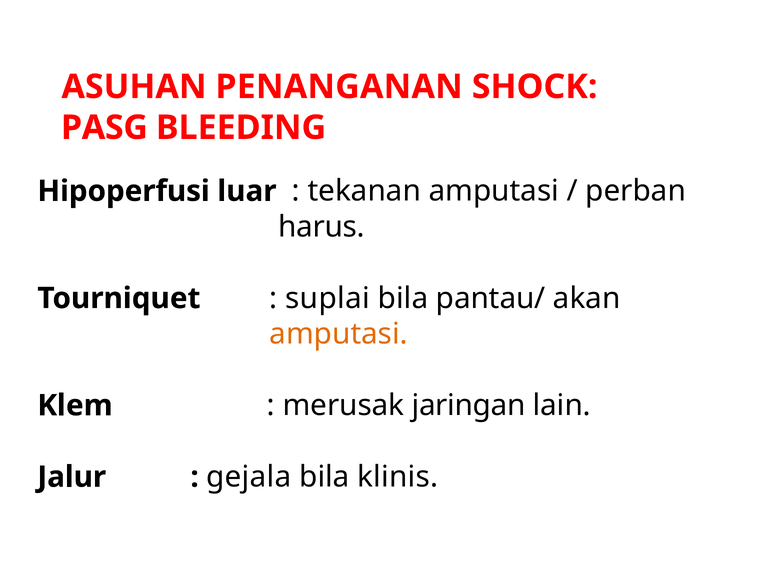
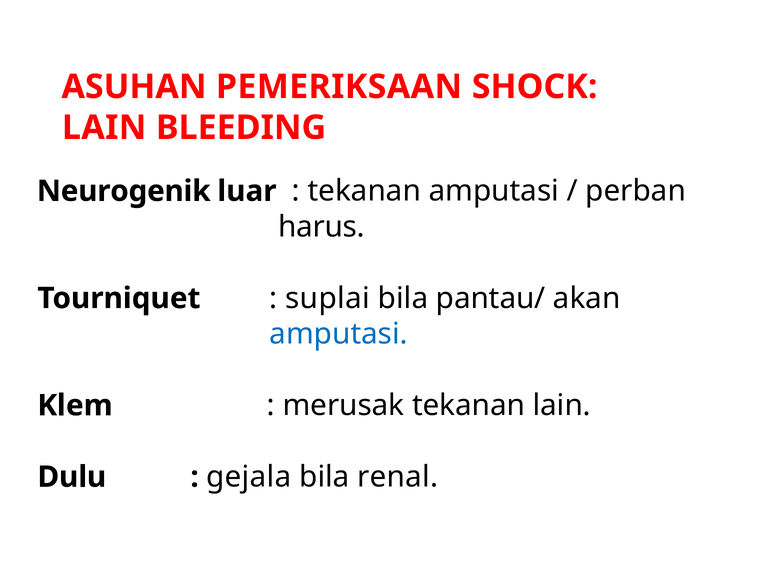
PENANGANAN: PENANGANAN -> PEMERIKSAAN
PASG at (104, 128): PASG -> LAIN
Hipoperfusi: Hipoperfusi -> Neurogenik
amputasi at (339, 334) colour: orange -> blue
merusak jaringan: jaringan -> tekanan
Jalur: Jalur -> Dulu
klinis: klinis -> renal
